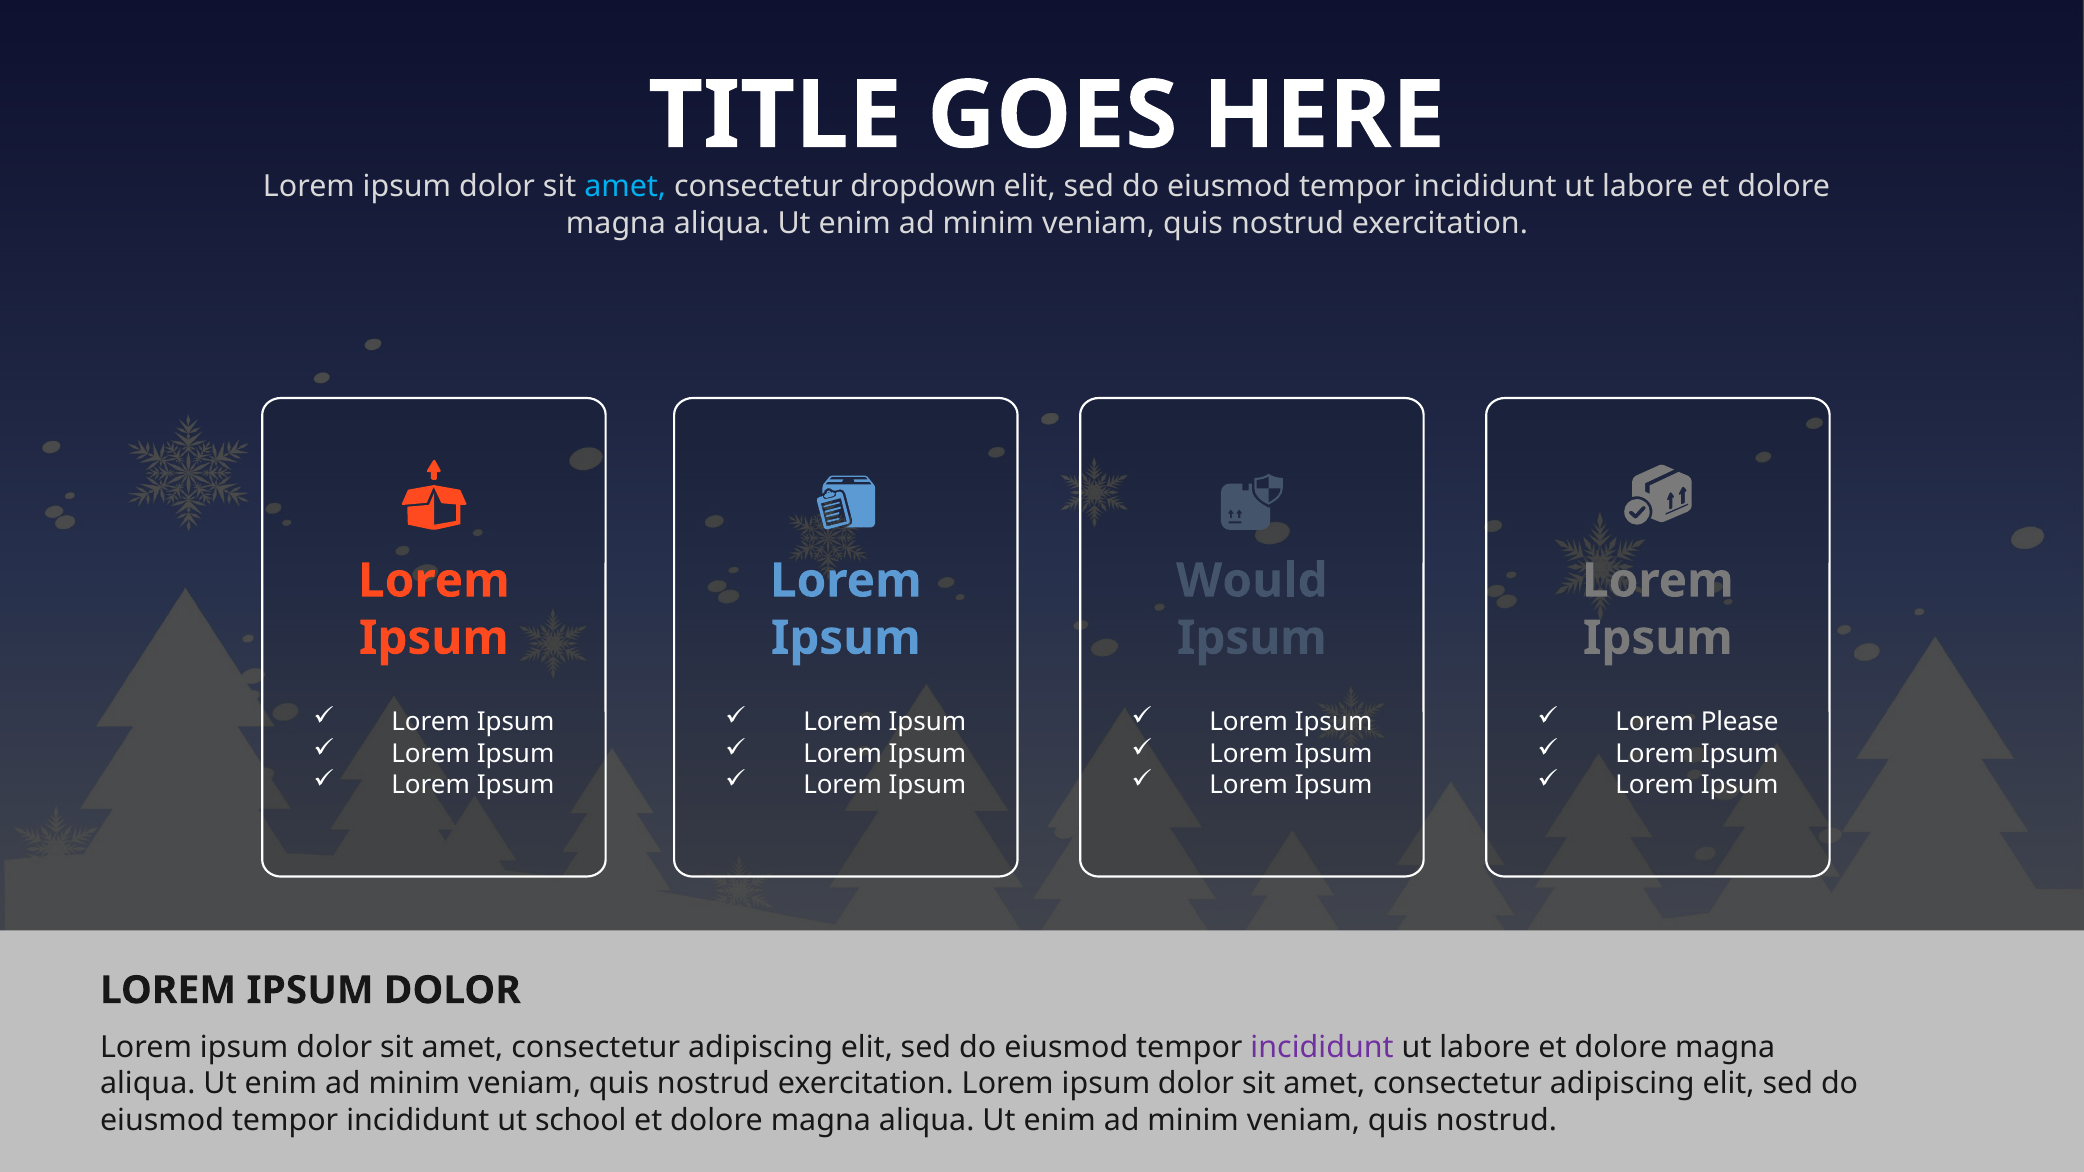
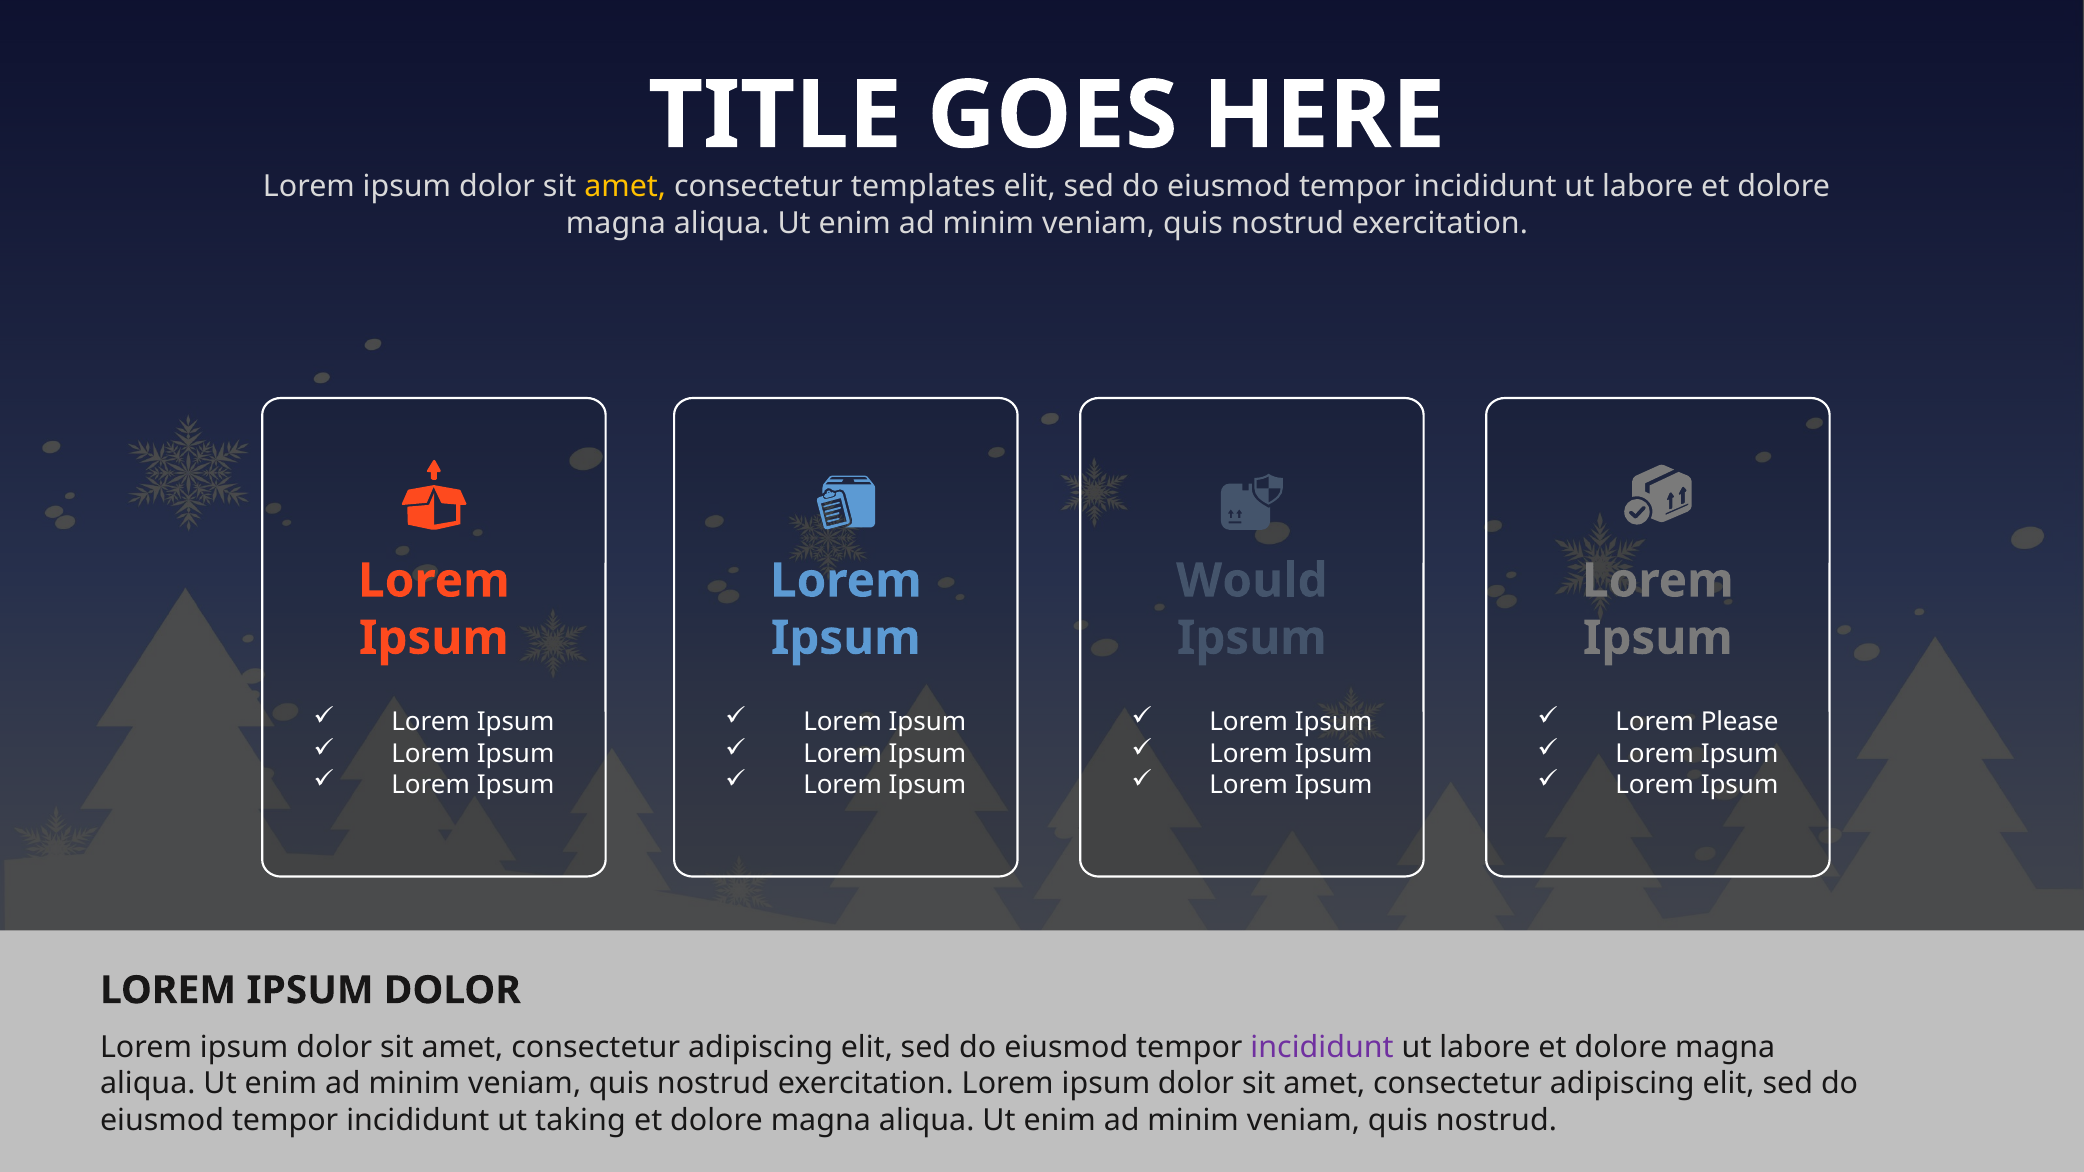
amet at (625, 187) colour: light blue -> yellow
dropdown: dropdown -> templates
school: school -> taking
